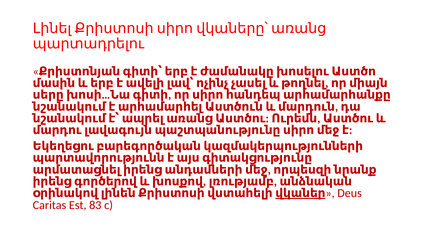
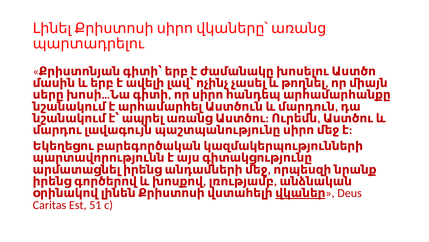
83: 83 -> 51
